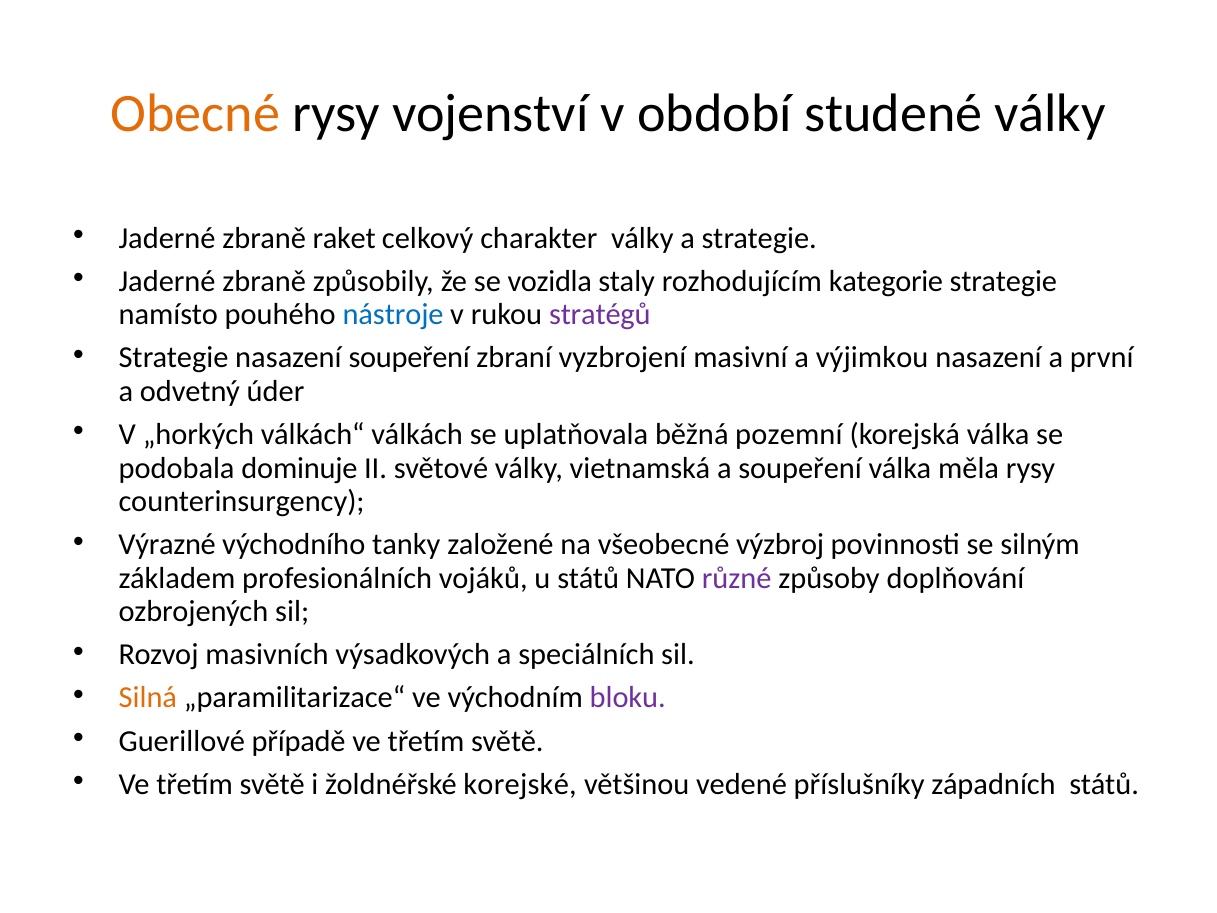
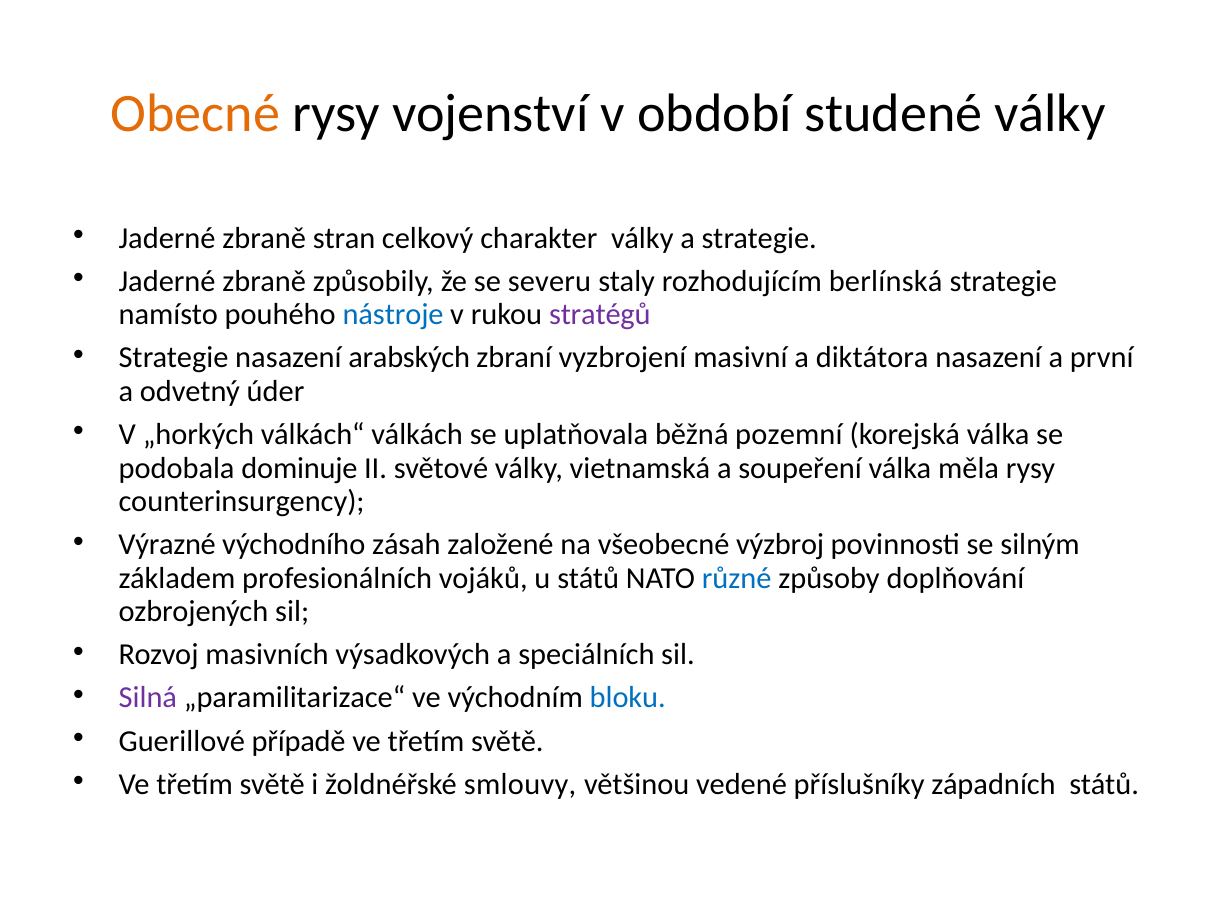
raket: raket -> stran
vozidla: vozidla -> severu
kategorie: kategorie -> berlínská
nasazení soupeření: soupeření -> arabských
výjimkou: výjimkou -> diktátora
tanky: tanky -> zásah
různé colour: purple -> blue
Silná colour: orange -> purple
bloku colour: purple -> blue
korejské: korejské -> smlouvy
